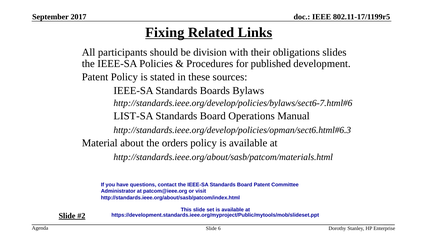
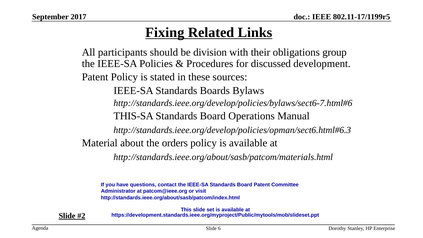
slides: slides -> group
published: published -> discussed
LIST-SA: LIST-SA -> THIS-SA
